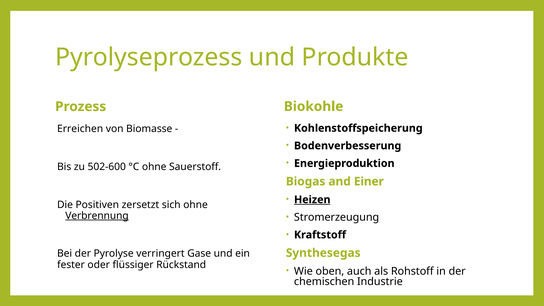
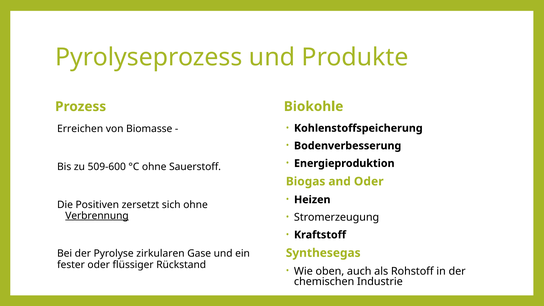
502-600: 502-600 -> 509-600
and Einer: Einer -> Oder
Heizen underline: present -> none
verringert: verringert -> zirkularen
